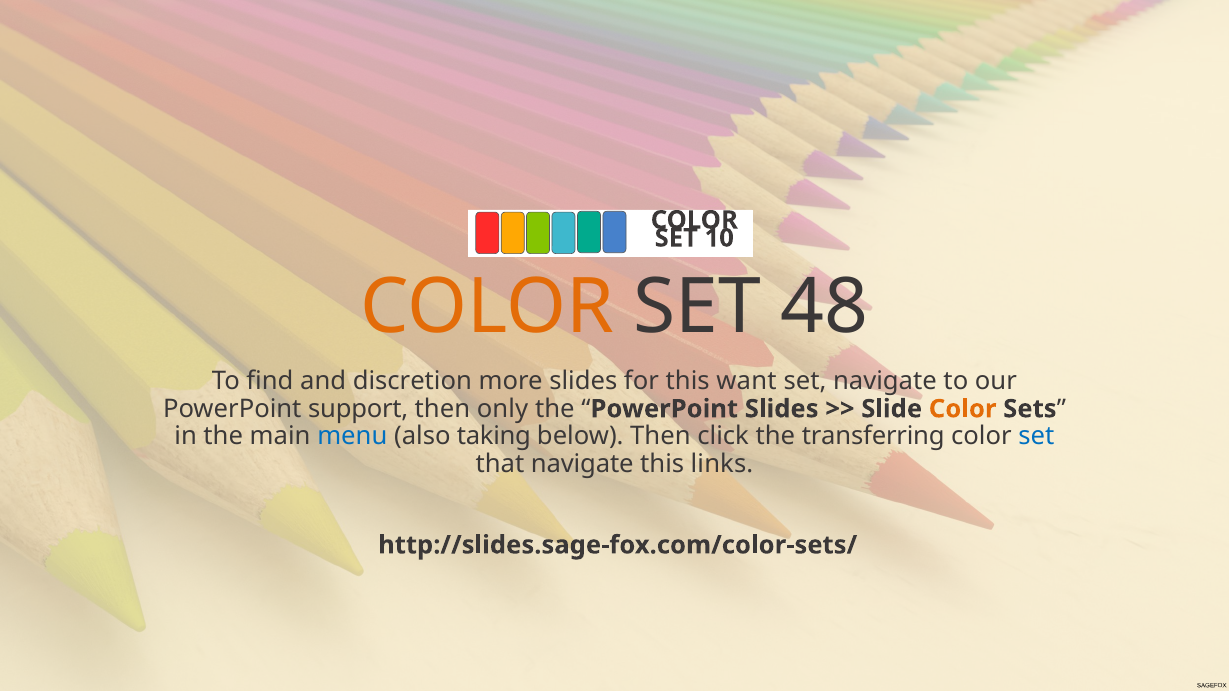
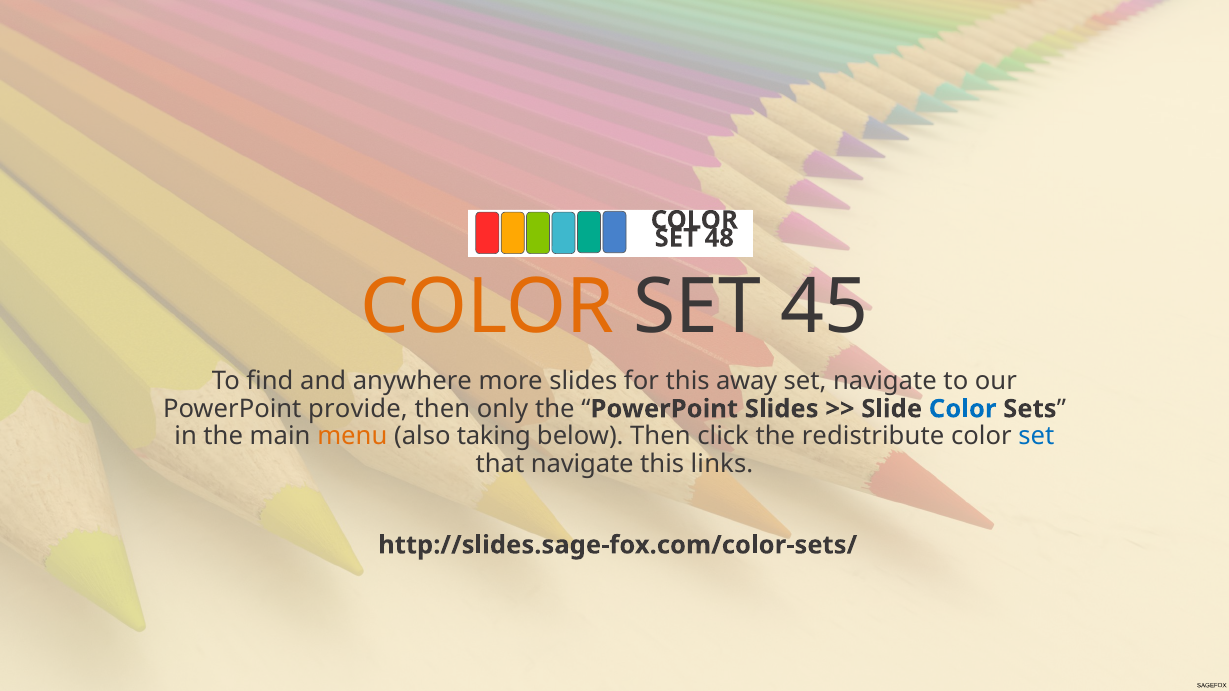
10: 10 -> 48
48: 48 -> 45
discretion: discretion -> anywhere
want: want -> away
support: support -> provide
Color at (963, 409) colour: orange -> blue
menu colour: blue -> orange
transferring: transferring -> redistribute
